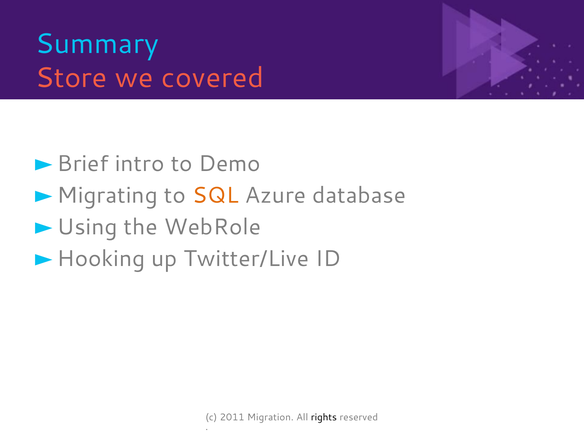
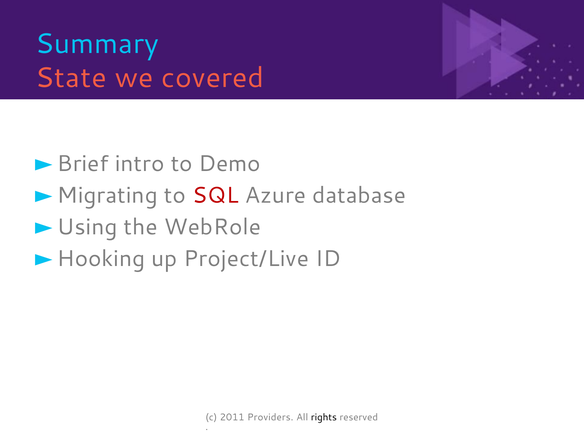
Store: Store -> State
SQL colour: orange -> red
Twitter/Live: Twitter/Live -> Project/Live
Migration: Migration -> Providers
